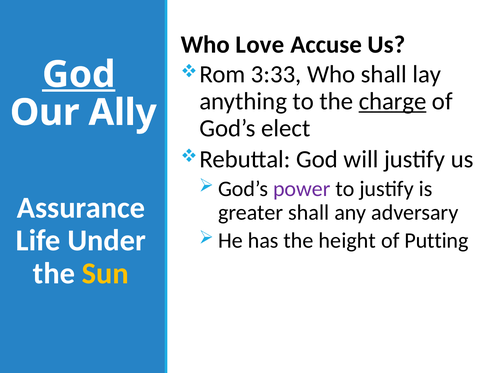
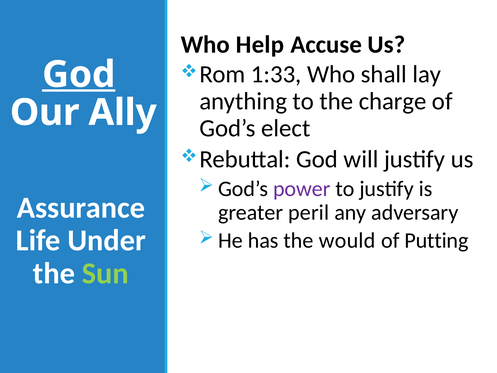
Love: Love -> Help
3:33: 3:33 -> 1:33
charge underline: present -> none
greater shall: shall -> peril
height: height -> would
Sun colour: yellow -> light green
